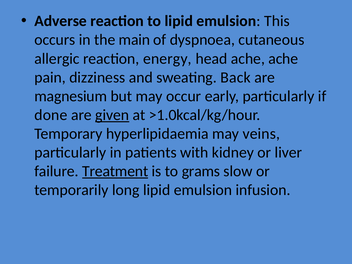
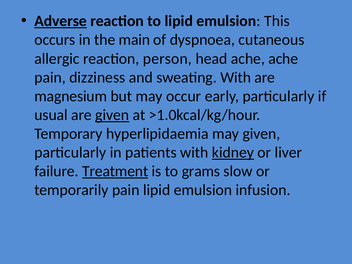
Adverse underline: none -> present
energy: energy -> person
sweating Back: Back -> With
done: done -> usual
may veins: veins -> given
kidney underline: none -> present
temporarily long: long -> pain
